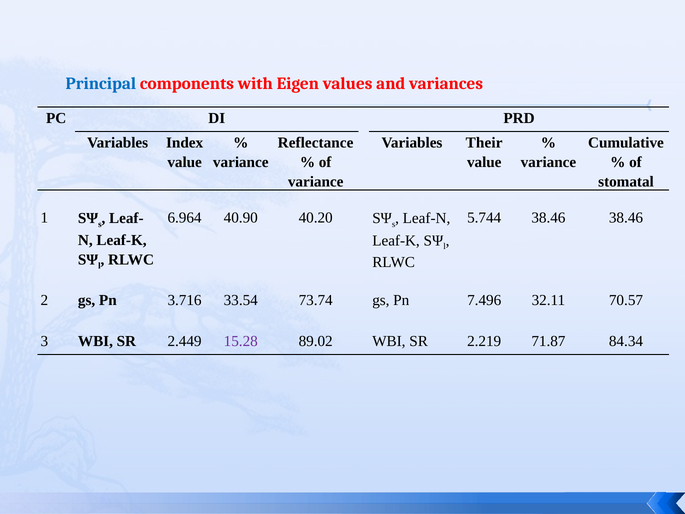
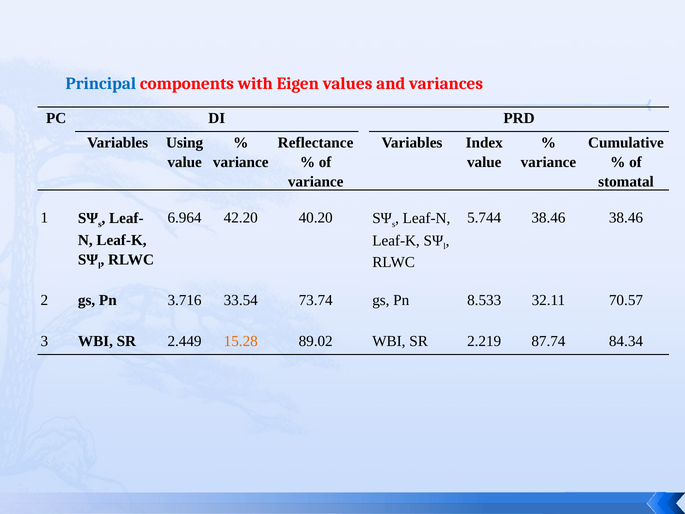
Index: Index -> Using
Their: Their -> Index
40.90: 40.90 -> 42.20
7.496: 7.496 -> 8.533
15.28 colour: purple -> orange
71.87: 71.87 -> 87.74
